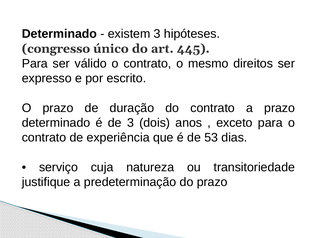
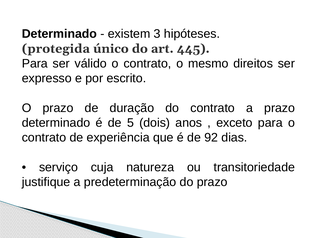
congresso: congresso -> protegida
de 3: 3 -> 5
53: 53 -> 92
